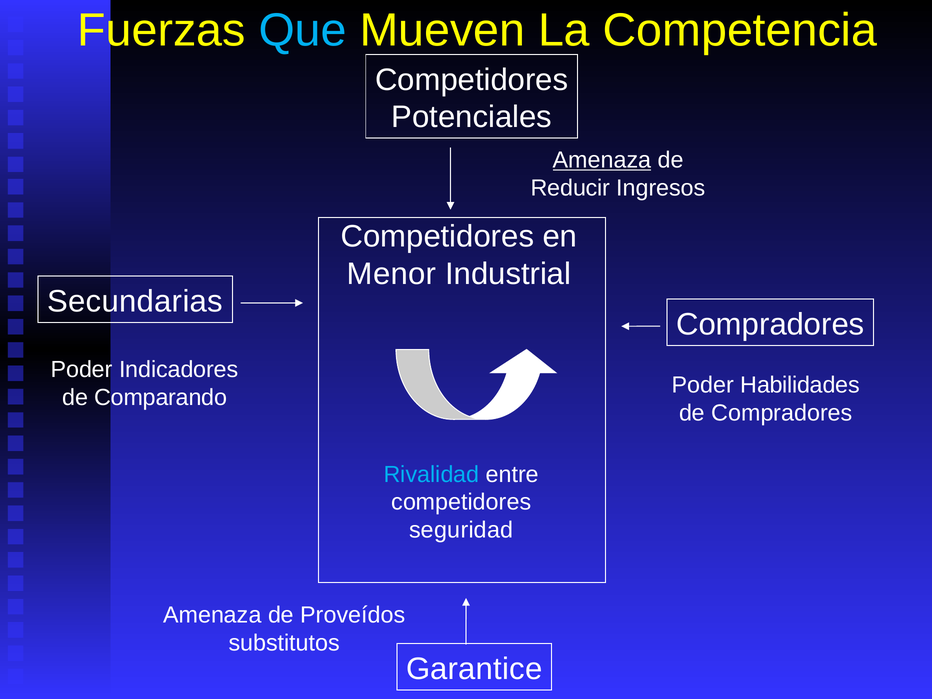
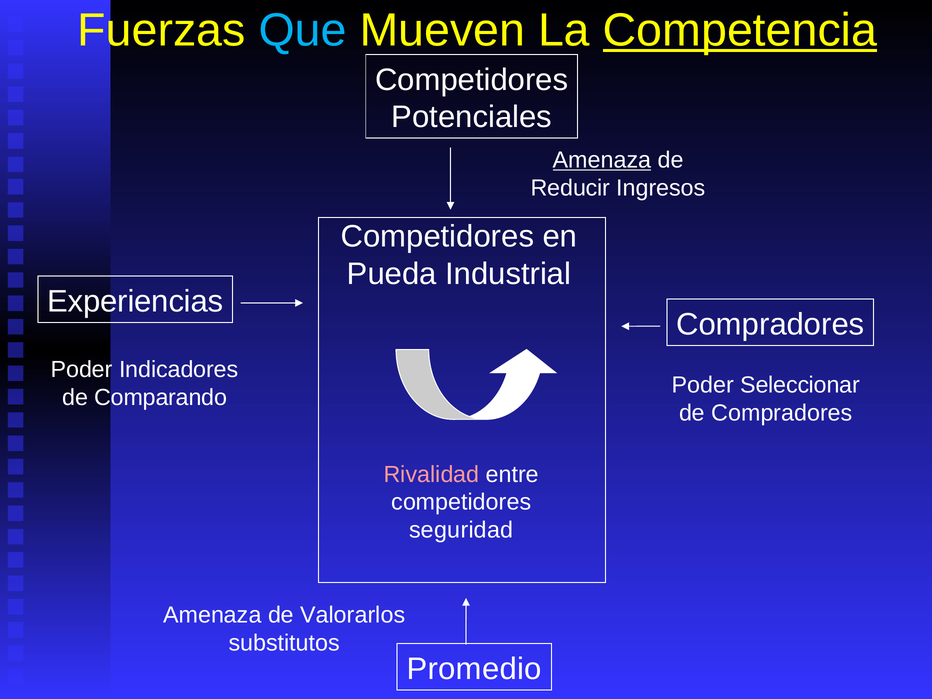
Competencia underline: none -> present
Menor: Menor -> Pueda
Secundarias: Secundarias -> Experiencias
Habilidades: Habilidades -> Seleccionar
Rivalidad colour: light blue -> pink
Proveídos: Proveídos -> Valorarlos
Garantice: Garantice -> Promedio
